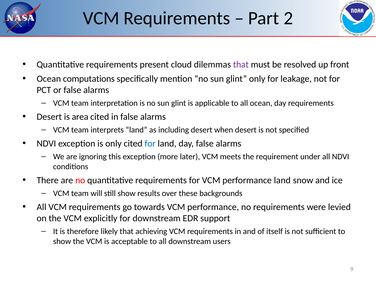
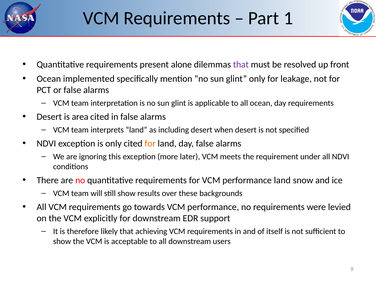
2: 2 -> 1
cloud: cloud -> alone
computations: computations -> implemented
for at (150, 144) colour: blue -> orange
